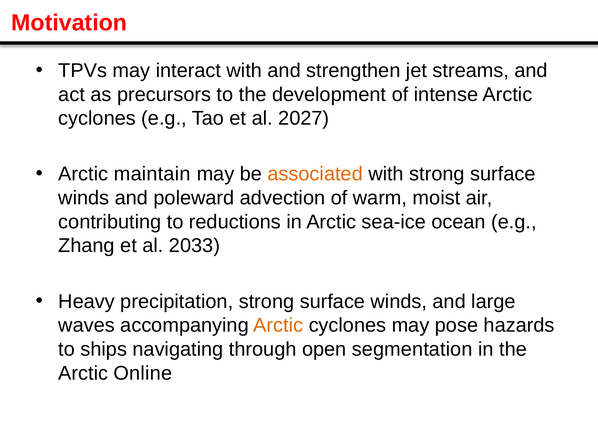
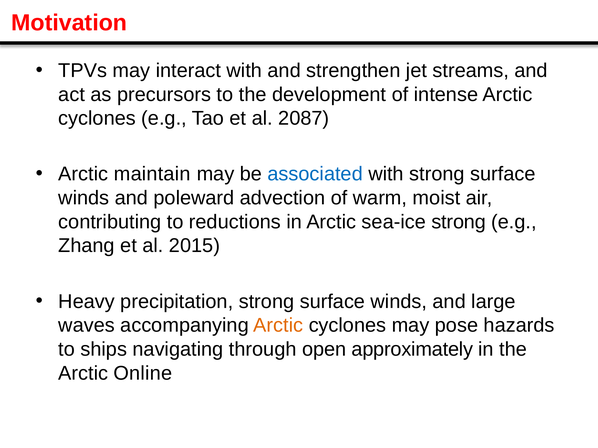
2027: 2027 -> 2087
associated colour: orange -> blue
sea-ice ocean: ocean -> strong
2033: 2033 -> 2015
segmentation: segmentation -> approximately
